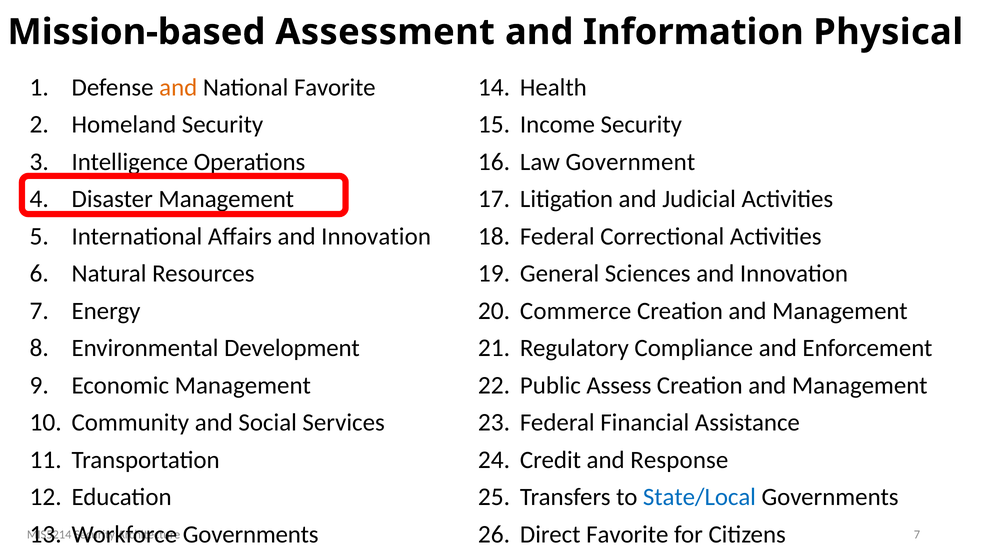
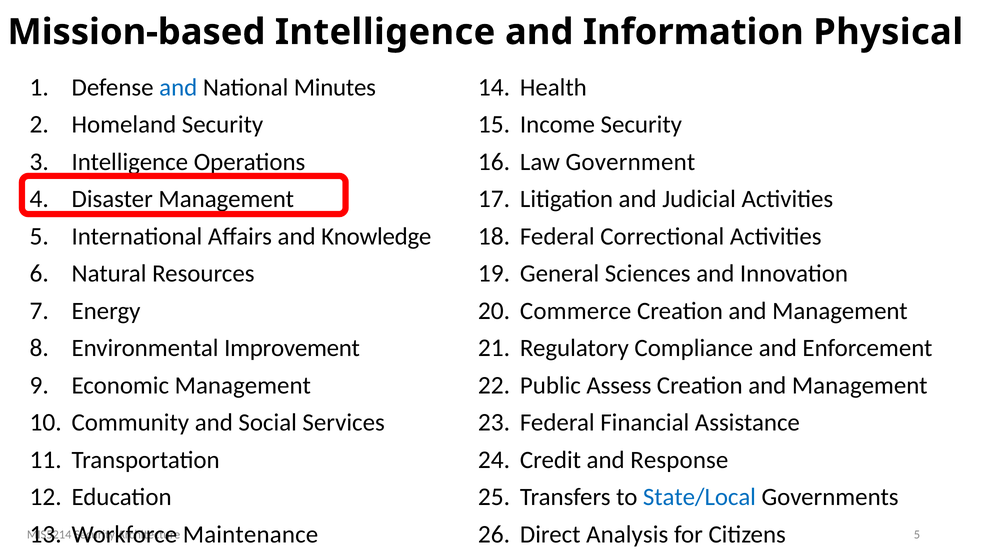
Mission-based Assessment: Assessment -> Intelligence
and at (178, 87) colour: orange -> blue
National Favorite: Favorite -> Minutes
Affairs and Innovation: Innovation -> Knowledge
Development: Development -> Improvement
Direct Favorite: Favorite -> Analysis
Governments at (251, 535): Governments -> Maintenance
7 at (917, 535): 7 -> 5
